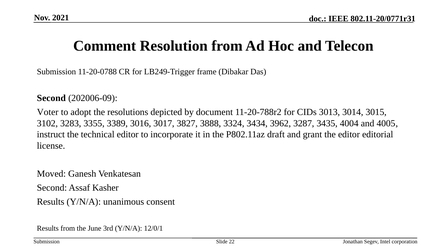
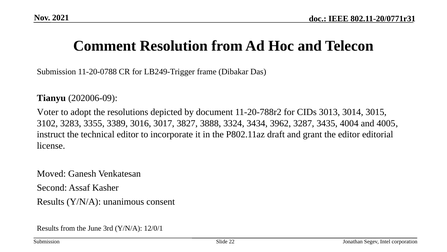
Second at (51, 98): Second -> Tianyu
